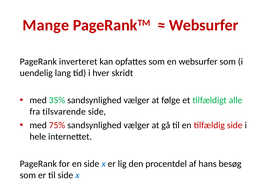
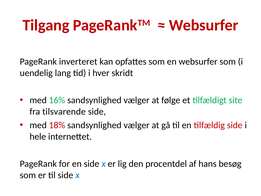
Mange: Mange -> Tilgang
35%: 35% -> 16%
alle: alle -> site
75%: 75% -> 18%
